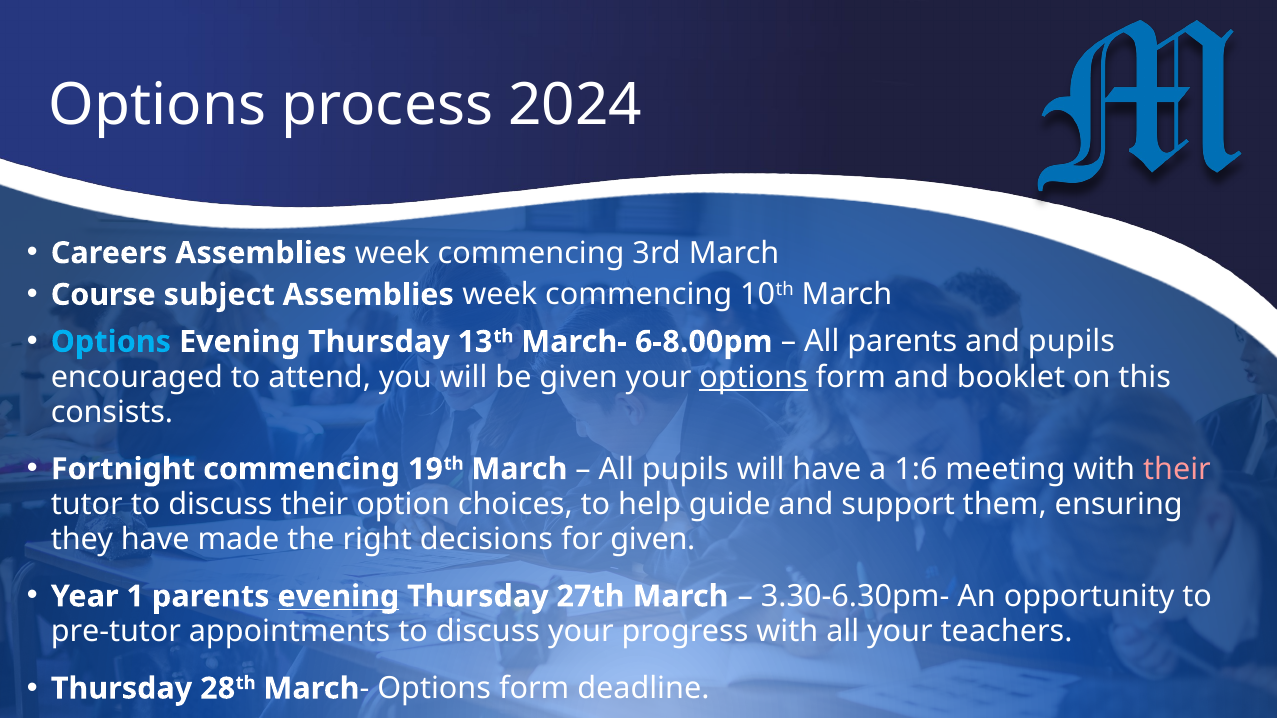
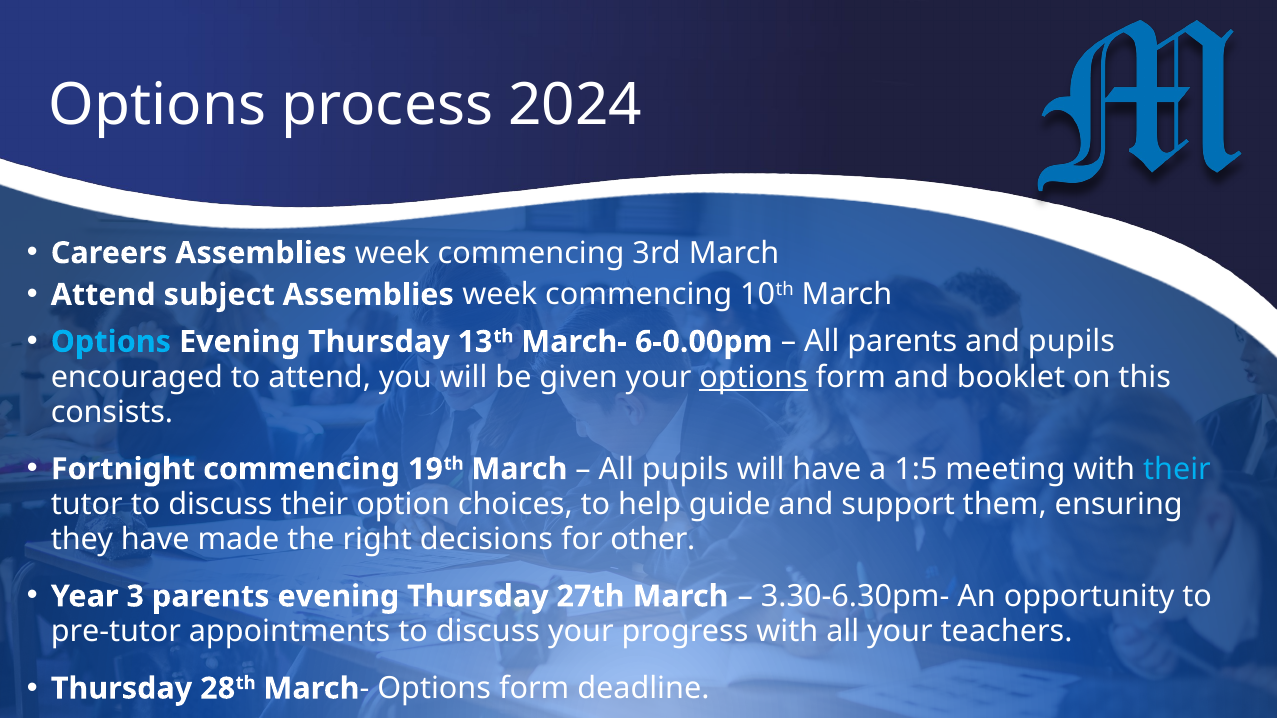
Course at (103, 295): Course -> Attend
6-8.00pm: 6-8.00pm -> 6-0.00pm
1:6: 1:6 -> 1:5
their at (1177, 469) colour: pink -> light blue
for given: given -> other
1: 1 -> 3
evening at (338, 597) underline: present -> none
